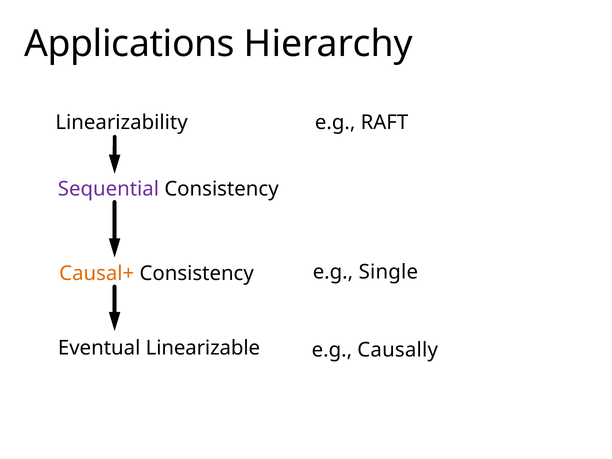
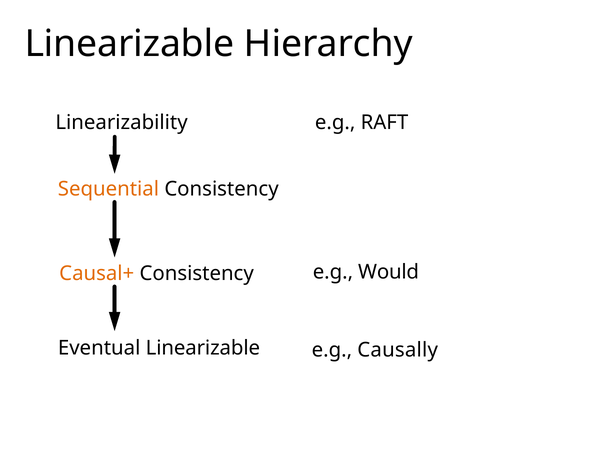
Applications at (130, 44): Applications -> Linearizable
Sequential colour: purple -> orange
Single: Single -> Would
